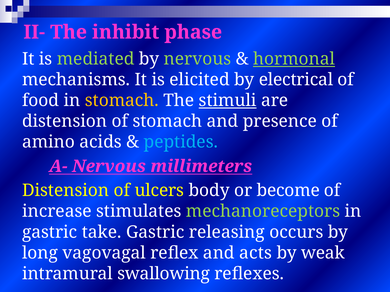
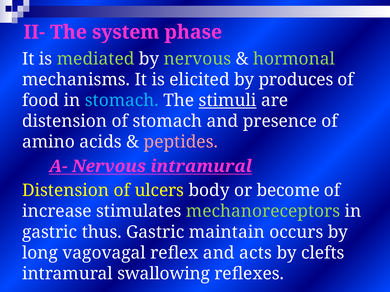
inhibit: inhibit -> system
hormonal underline: present -> none
electrical: electrical -> produces
stomach at (122, 101) colour: yellow -> light blue
peptides colour: light blue -> pink
Nervous millimeters: millimeters -> intramural
take: take -> thus
releasing: releasing -> maintain
weak: weak -> clefts
